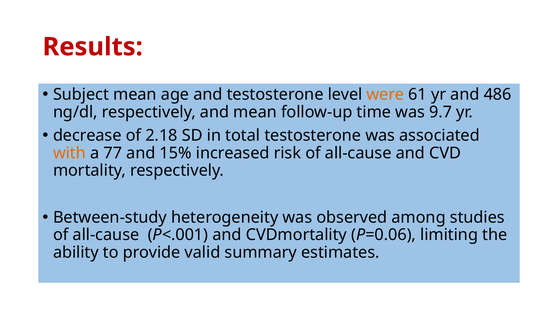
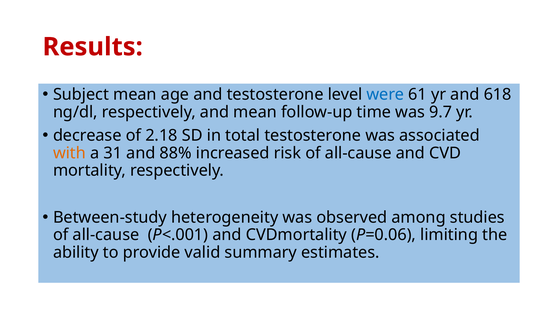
were colour: orange -> blue
486: 486 -> 618
77: 77 -> 31
15%: 15% -> 88%
